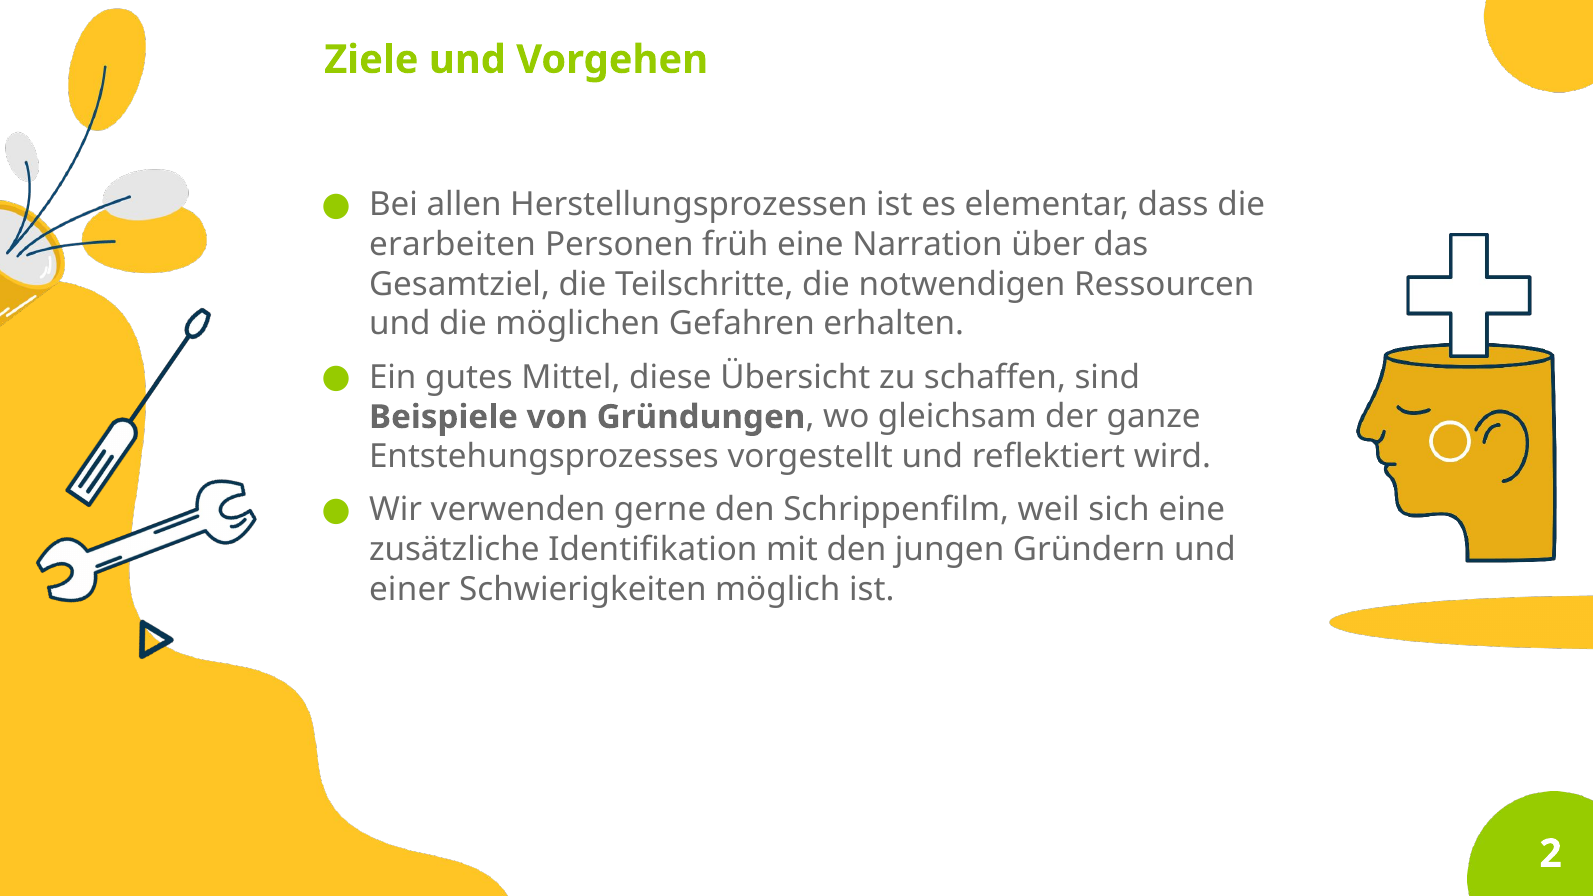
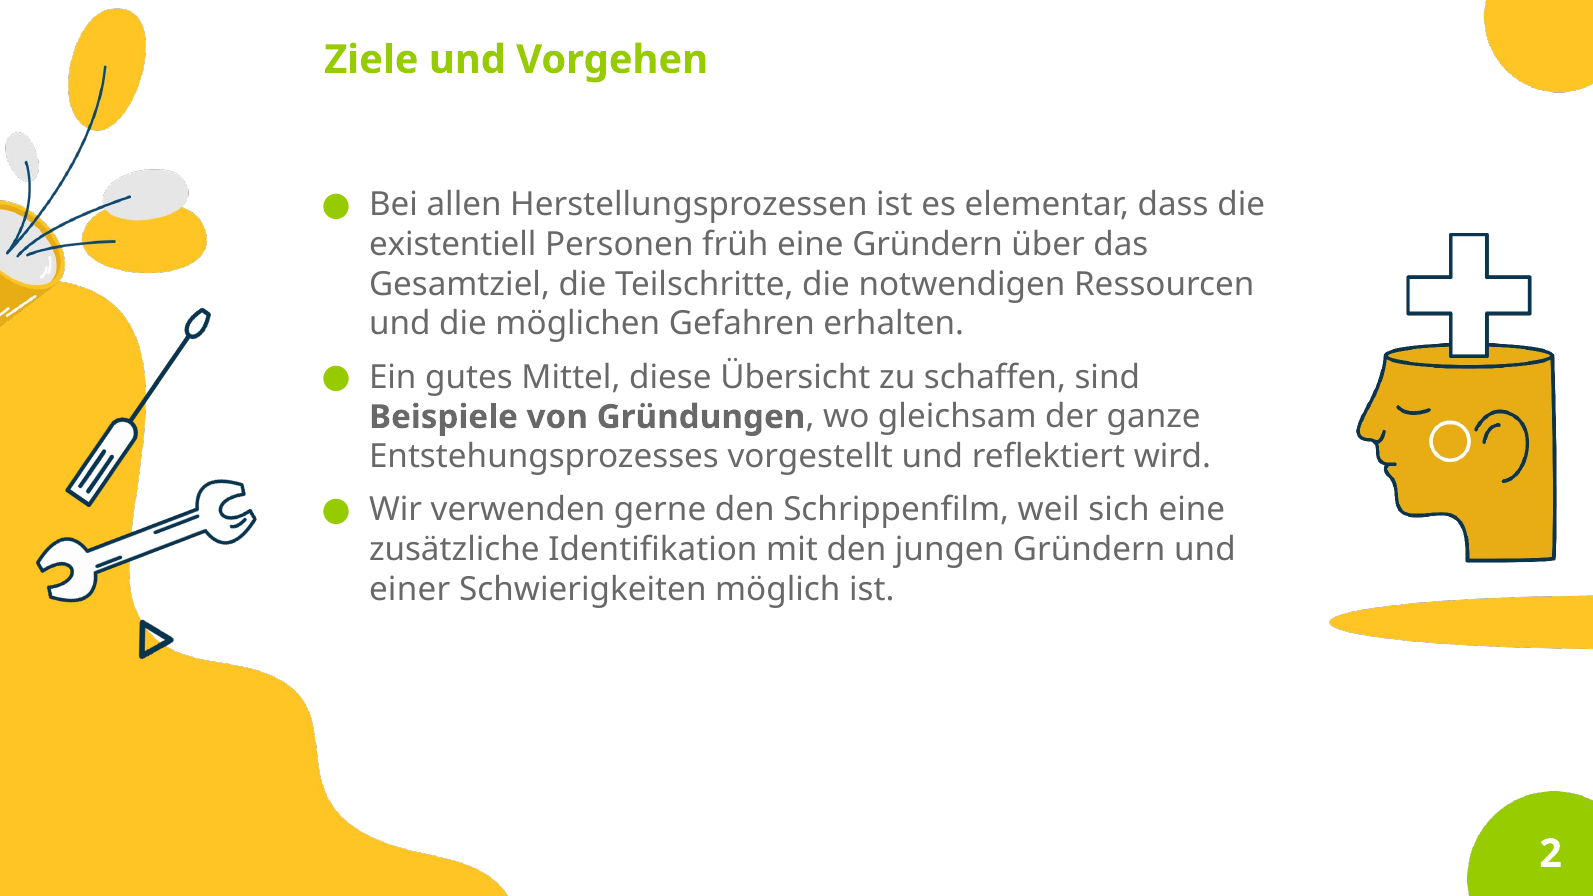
erarbeiten: erarbeiten -> existentiell
eine Narration: Narration -> Gründern
